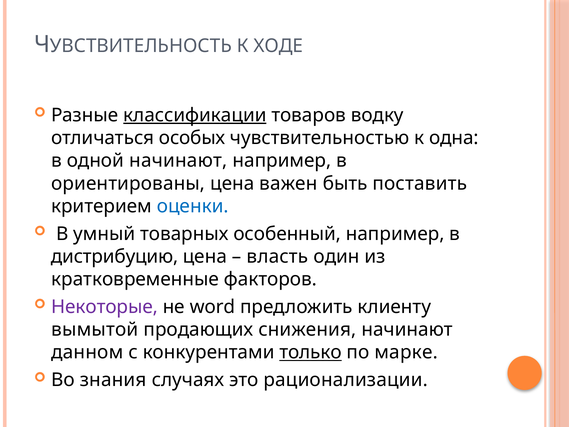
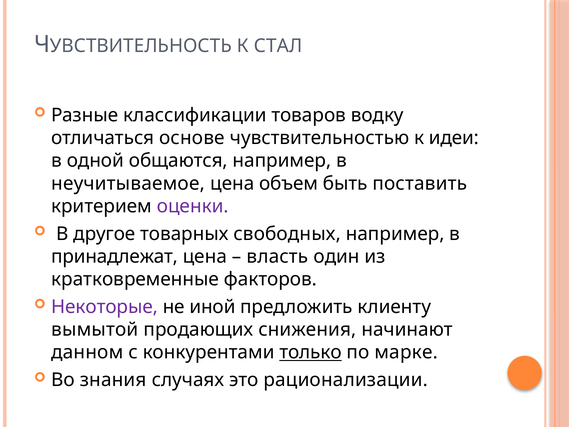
ХОДЕ: ХОДЕ -> СТАЛ
классификации underline: present -> none
особых: особых -> основе
одна: одна -> идеи
одной начинают: начинают -> общаются
ориентированы: ориентированы -> неучитываемое
важен: важен -> объем
оценки colour: blue -> purple
умный: умный -> другое
особенный: особенный -> свободных
дистрибуцию: дистрибуцию -> принадлежат
word: word -> иной
